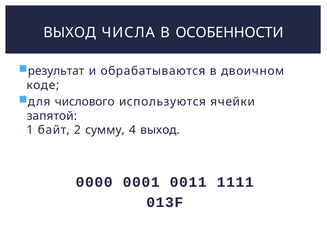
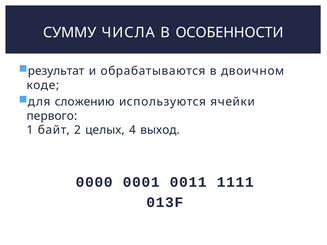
ВЫХОД at (70, 33): ВЫХОД -> СУММУ
числового: числового -> сложению
запятой: запятой -> первого
сумму: сумму -> целых
